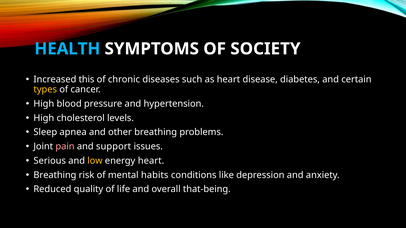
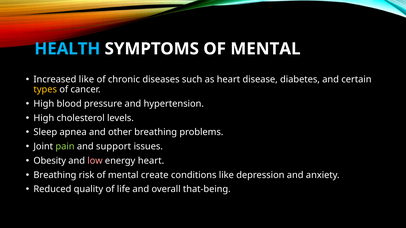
SYMPTOMS OF SOCIETY: SOCIETY -> MENTAL
Increased this: this -> like
pain colour: pink -> light green
Serious: Serious -> Obesity
low colour: yellow -> pink
habits: habits -> create
